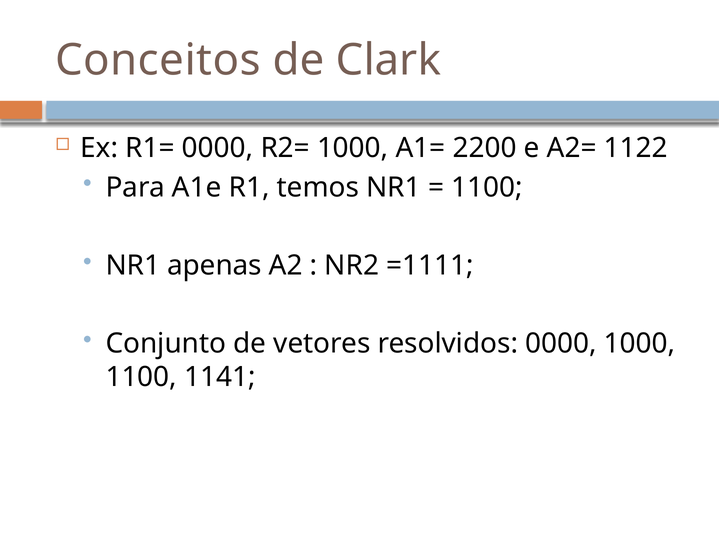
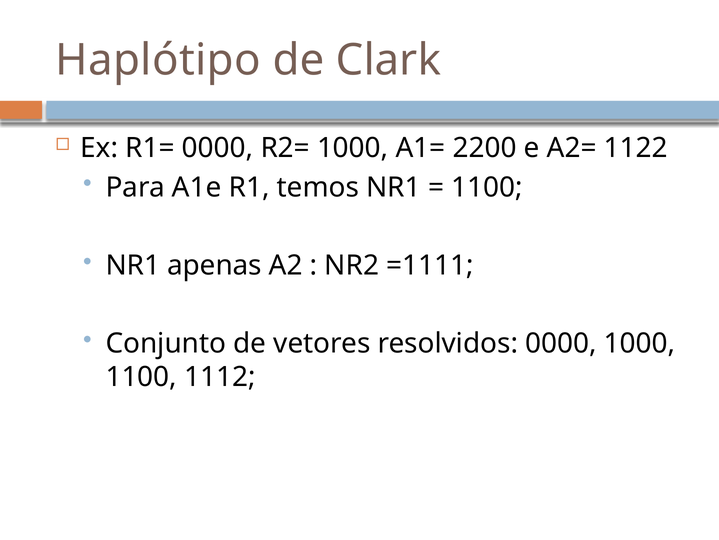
Conceitos: Conceitos -> Haplótipo
1141: 1141 -> 1112
